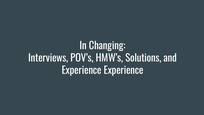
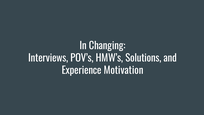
Experience Experience: Experience -> Motivation
